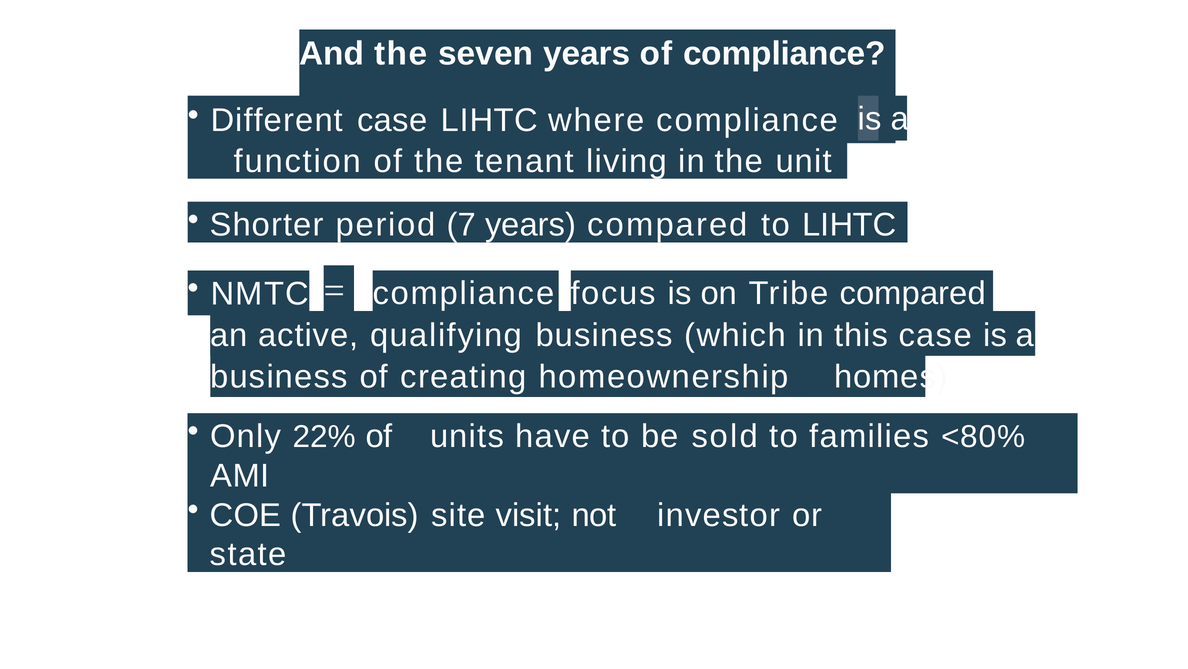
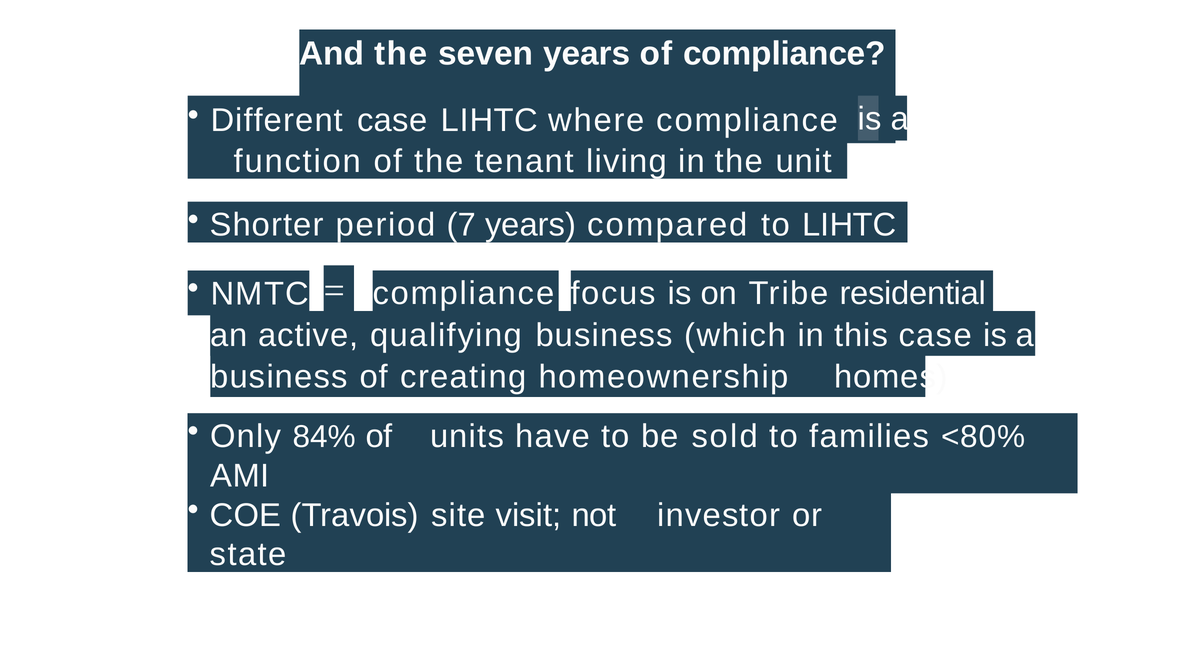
Tribe compared: compared -> residential
22%: 22% -> 84%
